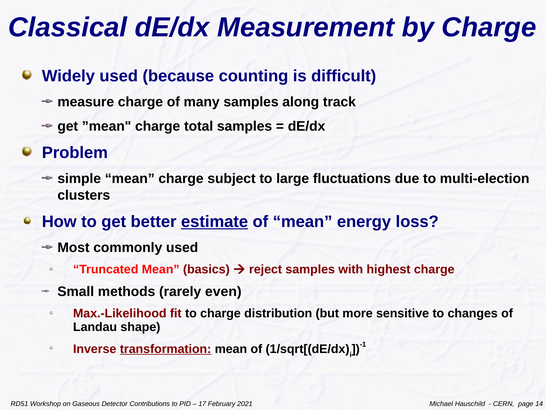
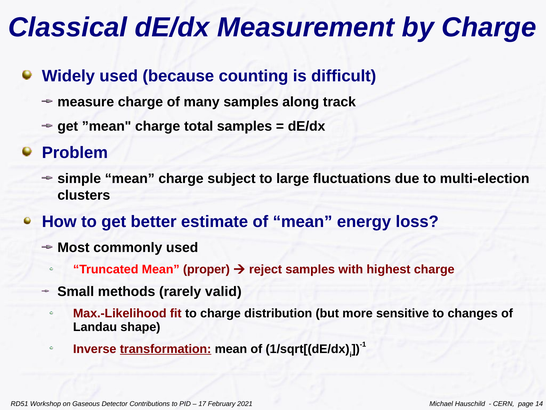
estimate underline: present -> none
basics: basics -> proper
even: even -> valid
